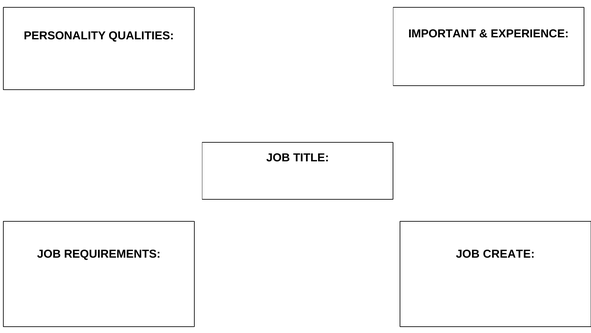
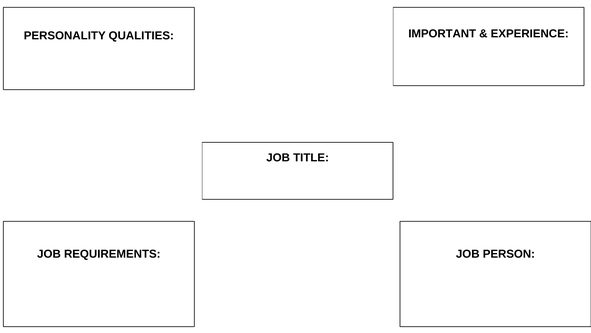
CREATE: CREATE -> PERSON
